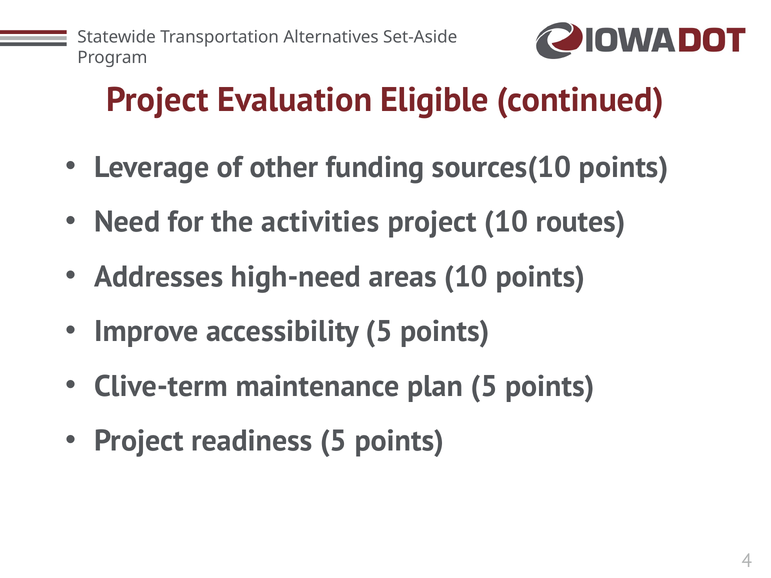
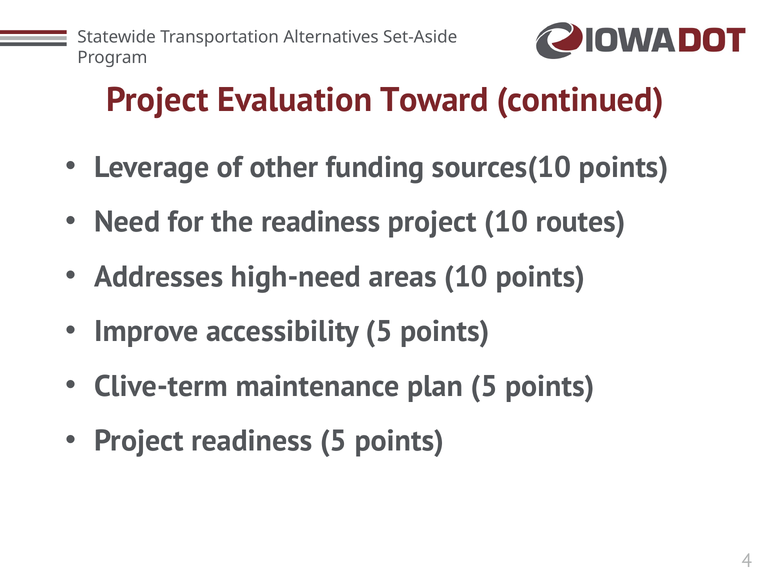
Eligible: Eligible -> Toward
the activities: activities -> readiness
